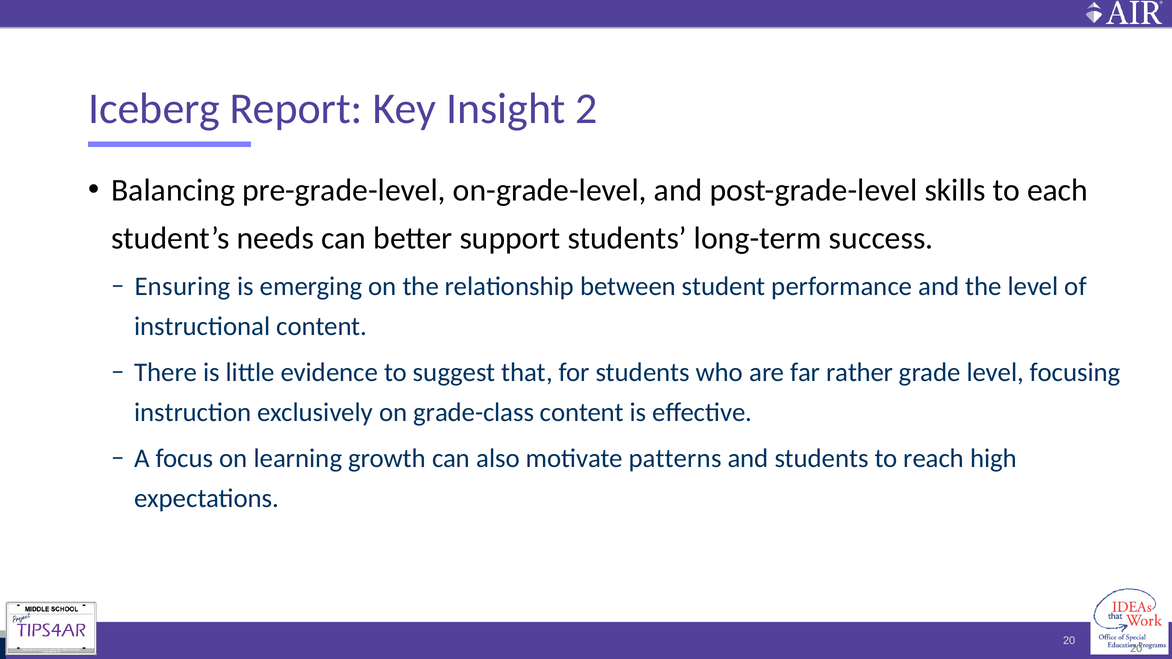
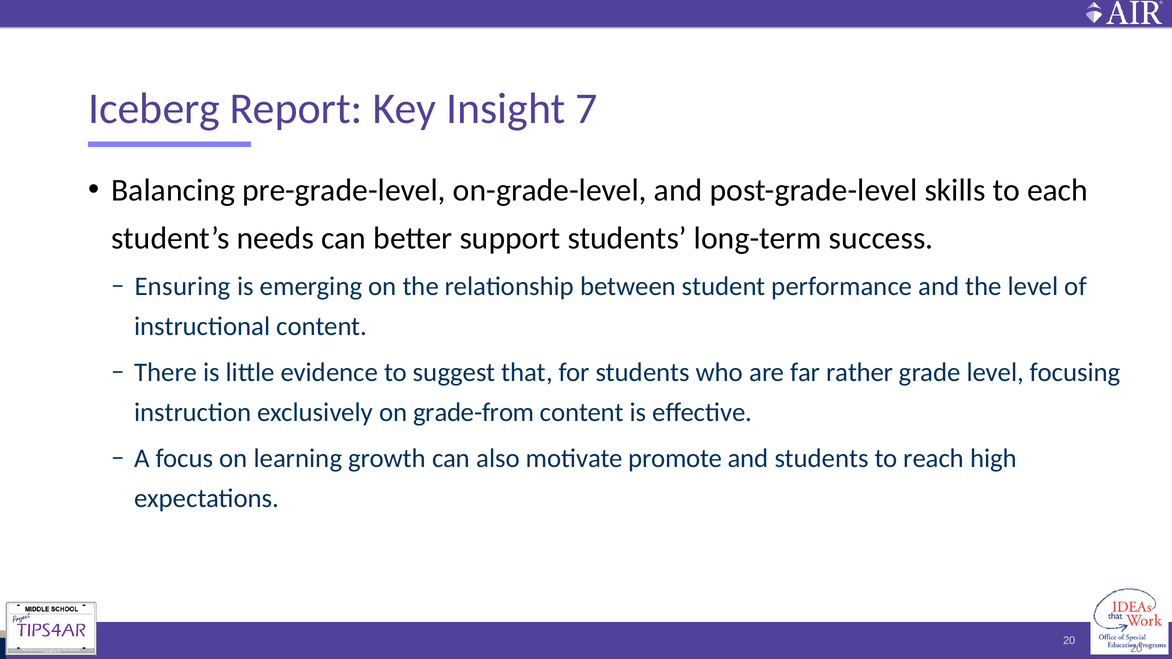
2: 2 -> 7
grade-class: grade-class -> grade-from
patterns: patterns -> promote
